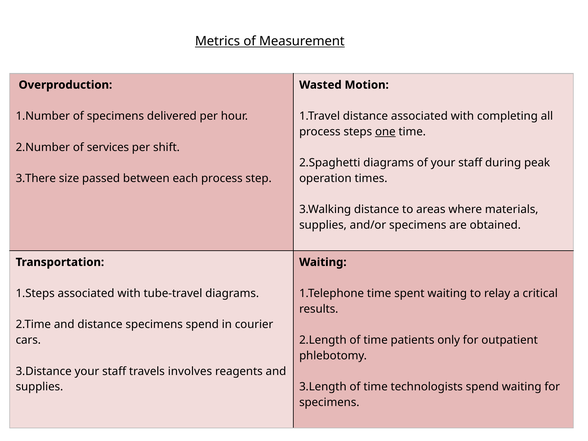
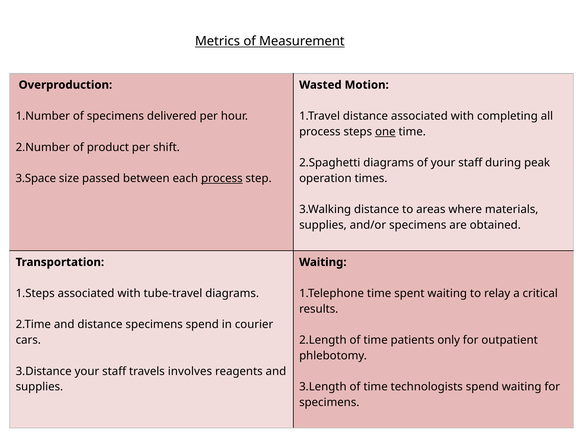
services: services -> product
3.There: 3.There -> 3.Space
process at (222, 178) underline: none -> present
